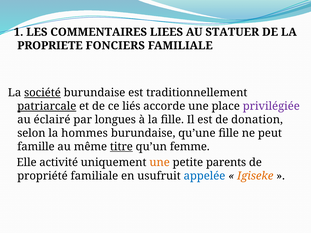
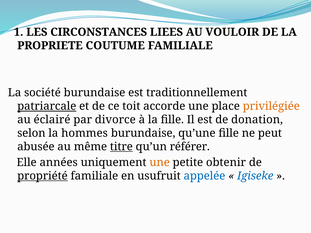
COMMENTAIRES: COMMENTAIRES -> CIRCONSTANCES
STATUER: STATUER -> VOULOIR
FONCIERS: FONCIERS -> COUTUME
société underline: present -> none
liés: liés -> toit
privilégiée colour: purple -> orange
longues: longues -> divorce
famille: famille -> abusée
femme: femme -> référer
activité: activité -> années
parents: parents -> obtenir
propriété underline: none -> present
Igiseke colour: orange -> blue
